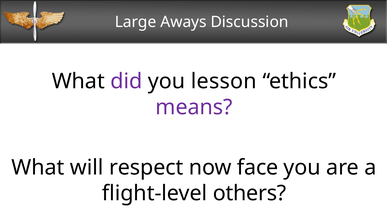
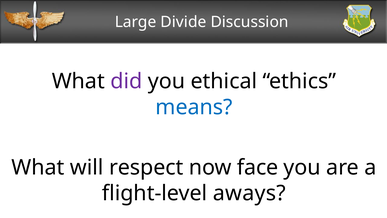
Aways: Aways -> Divide
lesson: lesson -> ethical
means colour: purple -> blue
others: others -> aways
